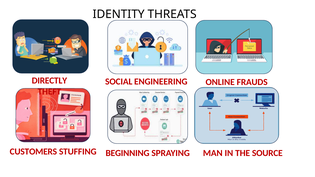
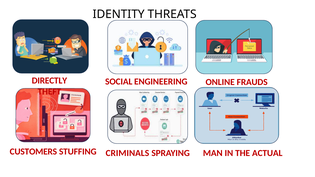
SOURCE: SOURCE -> ACTUAL
BEGINNING: BEGINNING -> CRIMINALS
